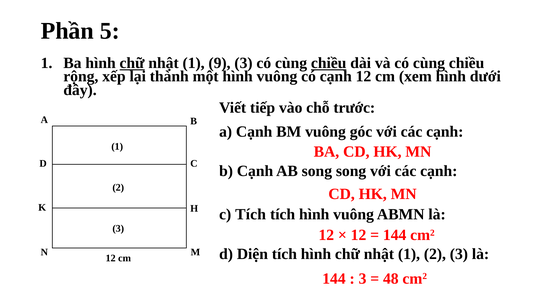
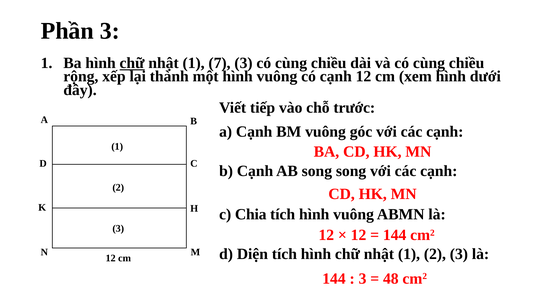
Phần 5: 5 -> 3
9: 9 -> 7
chiều at (329, 63) underline: present -> none
c Tích: Tích -> Chia
